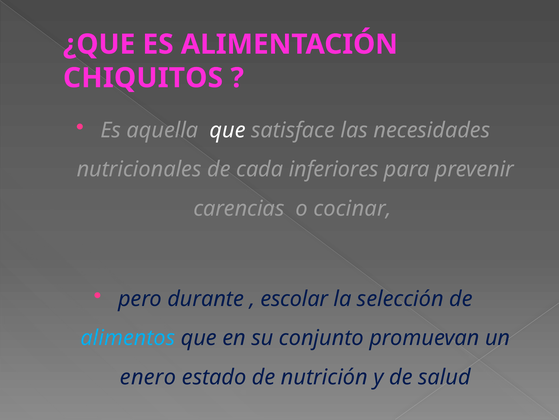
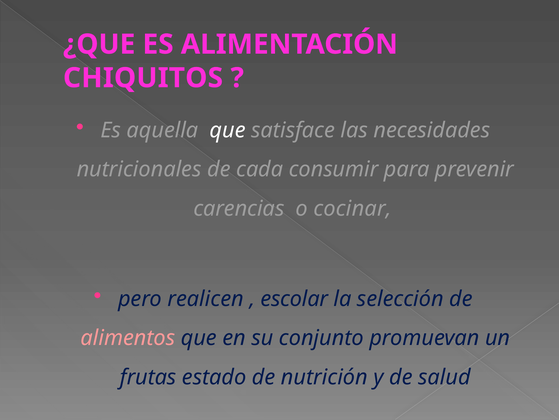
inferiores: inferiores -> consumir
durante: durante -> realicen
alimentos colour: light blue -> pink
enero: enero -> frutas
